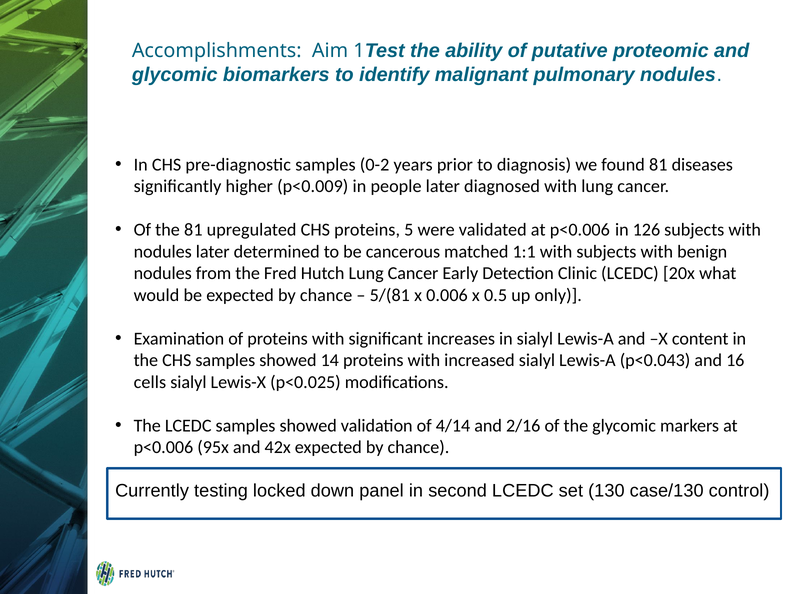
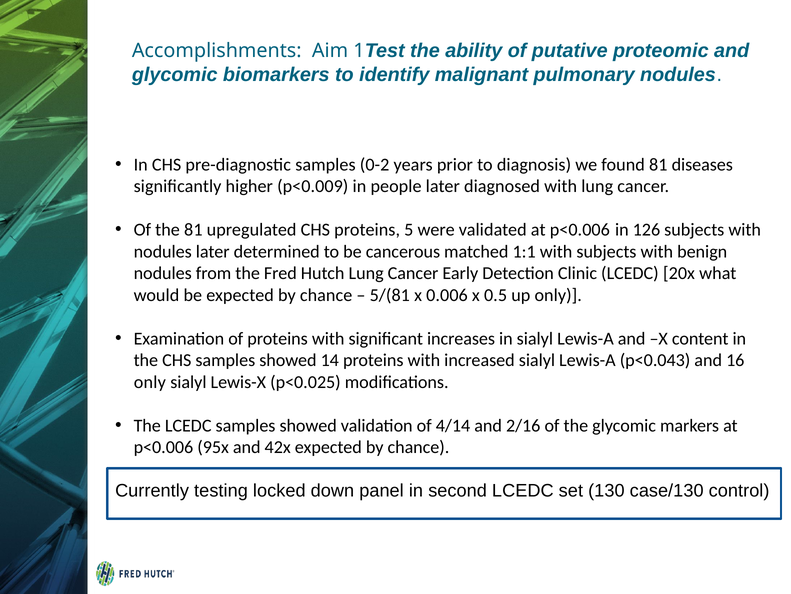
cells at (150, 382): cells -> only
